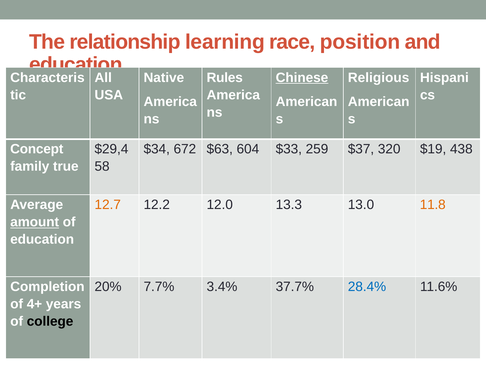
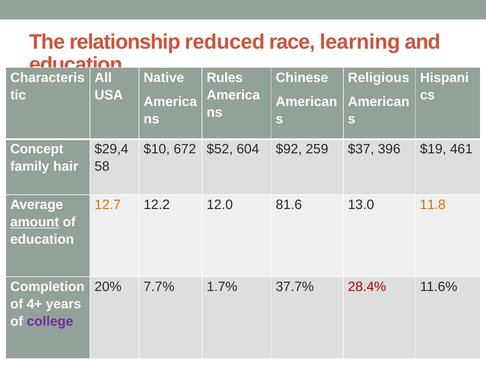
learning: learning -> reduced
position: position -> learning
Chinese underline: present -> none
$34: $34 -> $10
$63: $63 -> $52
$33: $33 -> $92
320: 320 -> 396
438: 438 -> 461
true: true -> hair
13.3: 13.3 -> 81.6
3.4%: 3.4% -> 1.7%
28.4% colour: blue -> red
college colour: black -> purple
